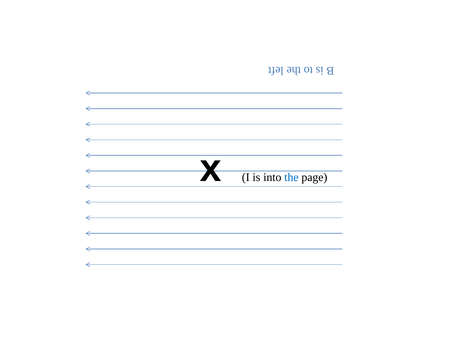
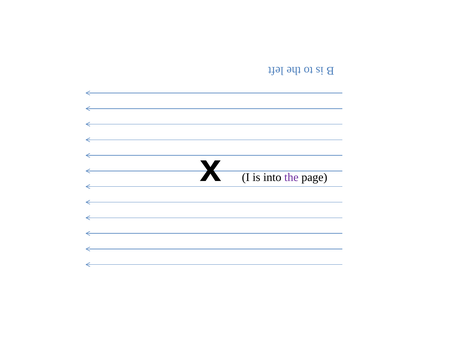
the colour: blue -> purple
